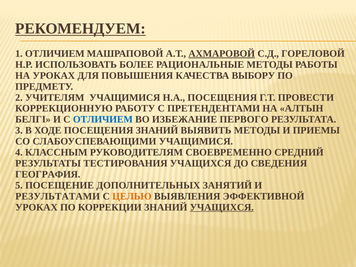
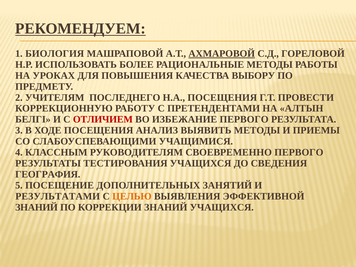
1 ОТЛИЧИЕМ: ОТЛИЧИЕМ -> БИОЛОГИЯ
УЧИТЕЛЯМ УЧАЩИМИСЯ: УЧАЩИМИСЯ -> ПОСЛЕДНЕГО
ОТЛИЧИЕМ at (103, 119) colour: blue -> red
ПОСЕЩЕНИЯ ЗНАНИЙ: ЗНАНИЙ -> АНАЛИЗ
СВОЕВРЕМЕННО СРЕДНИЙ: СРЕДНИЙ -> ПЕРВОГО
УРОКАХ at (36, 207): УРОКАХ -> ЗНАНИЙ
УЧАЩИХСЯ at (222, 207) underline: present -> none
